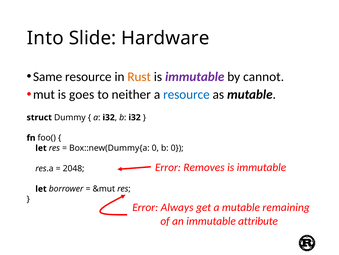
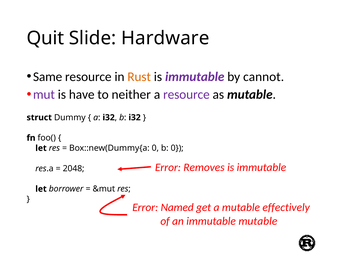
Into: Into -> Quit
mut colour: black -> purple
goes: goes -> have
resource at (186, 94) colour: blue -> purple
Always: Always -> Named
remaining: remaining -> effectively
immutable attribute: attribute -> mutable
